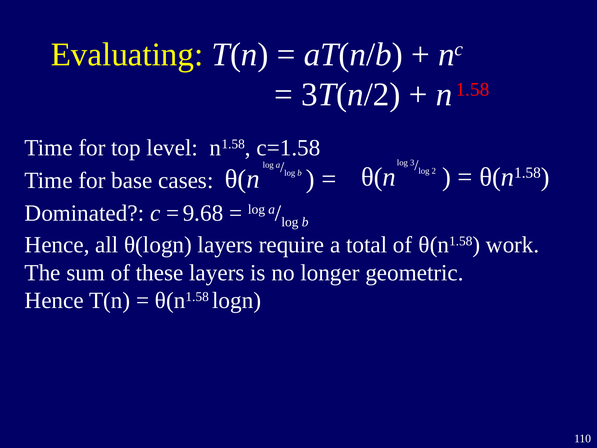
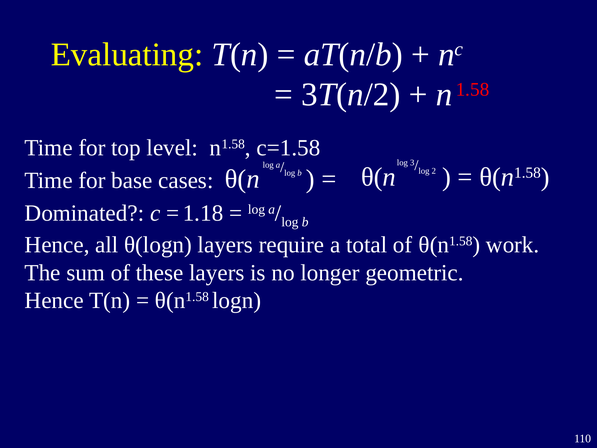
9.68: 9.68 -> 1.18
